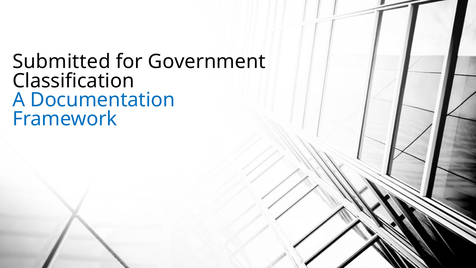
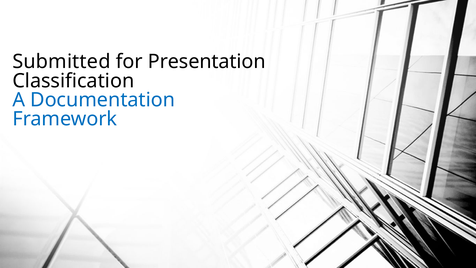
Government: Government -> Presentation
